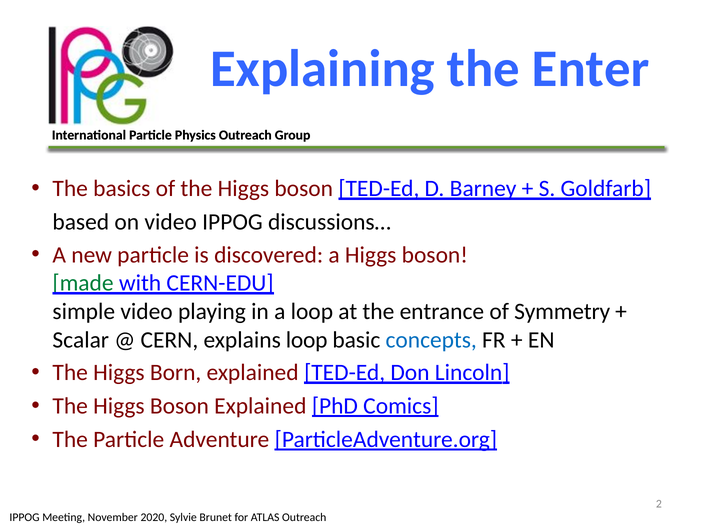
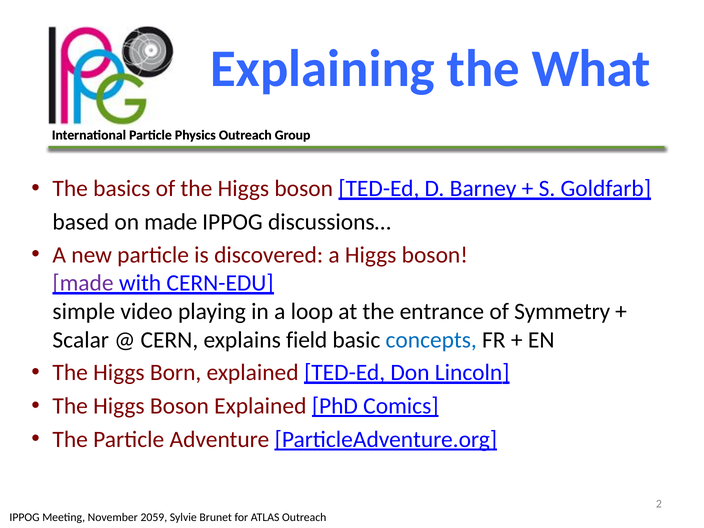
Enter: Enter -> What
on video: video -> made
made at (83, 283) colour: green -> purple
explains loop: loop -> field
2020: 2020 -> 2059
